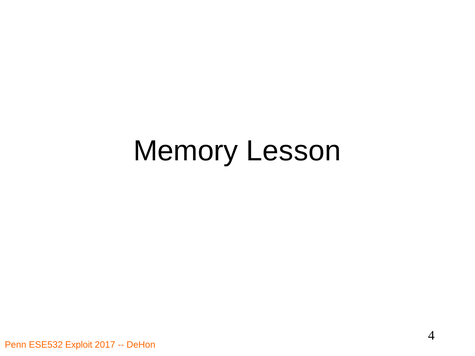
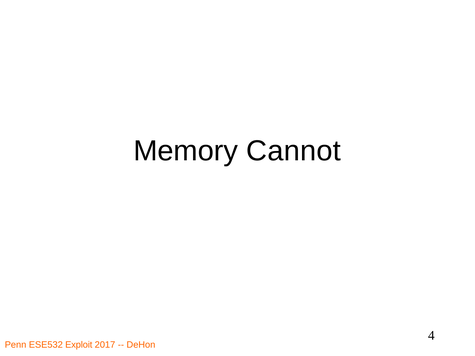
Lesson: Lesson -> Cannot
